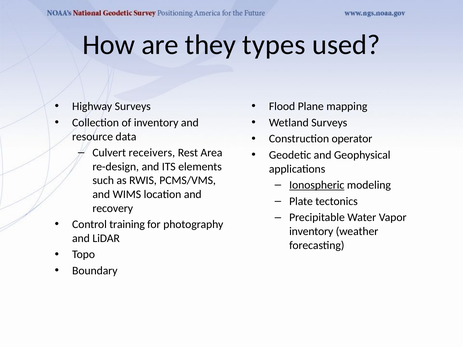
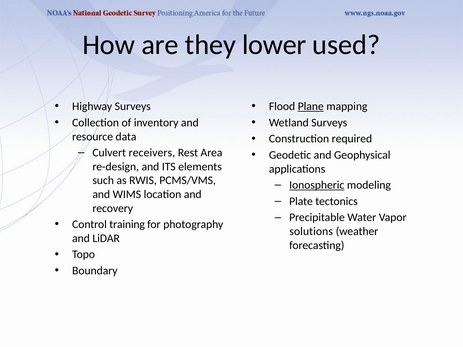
types: types -> lower
Plane underline: none -> present
operator: operator -> required
inventory at (311, 232): inventory -> solutions
